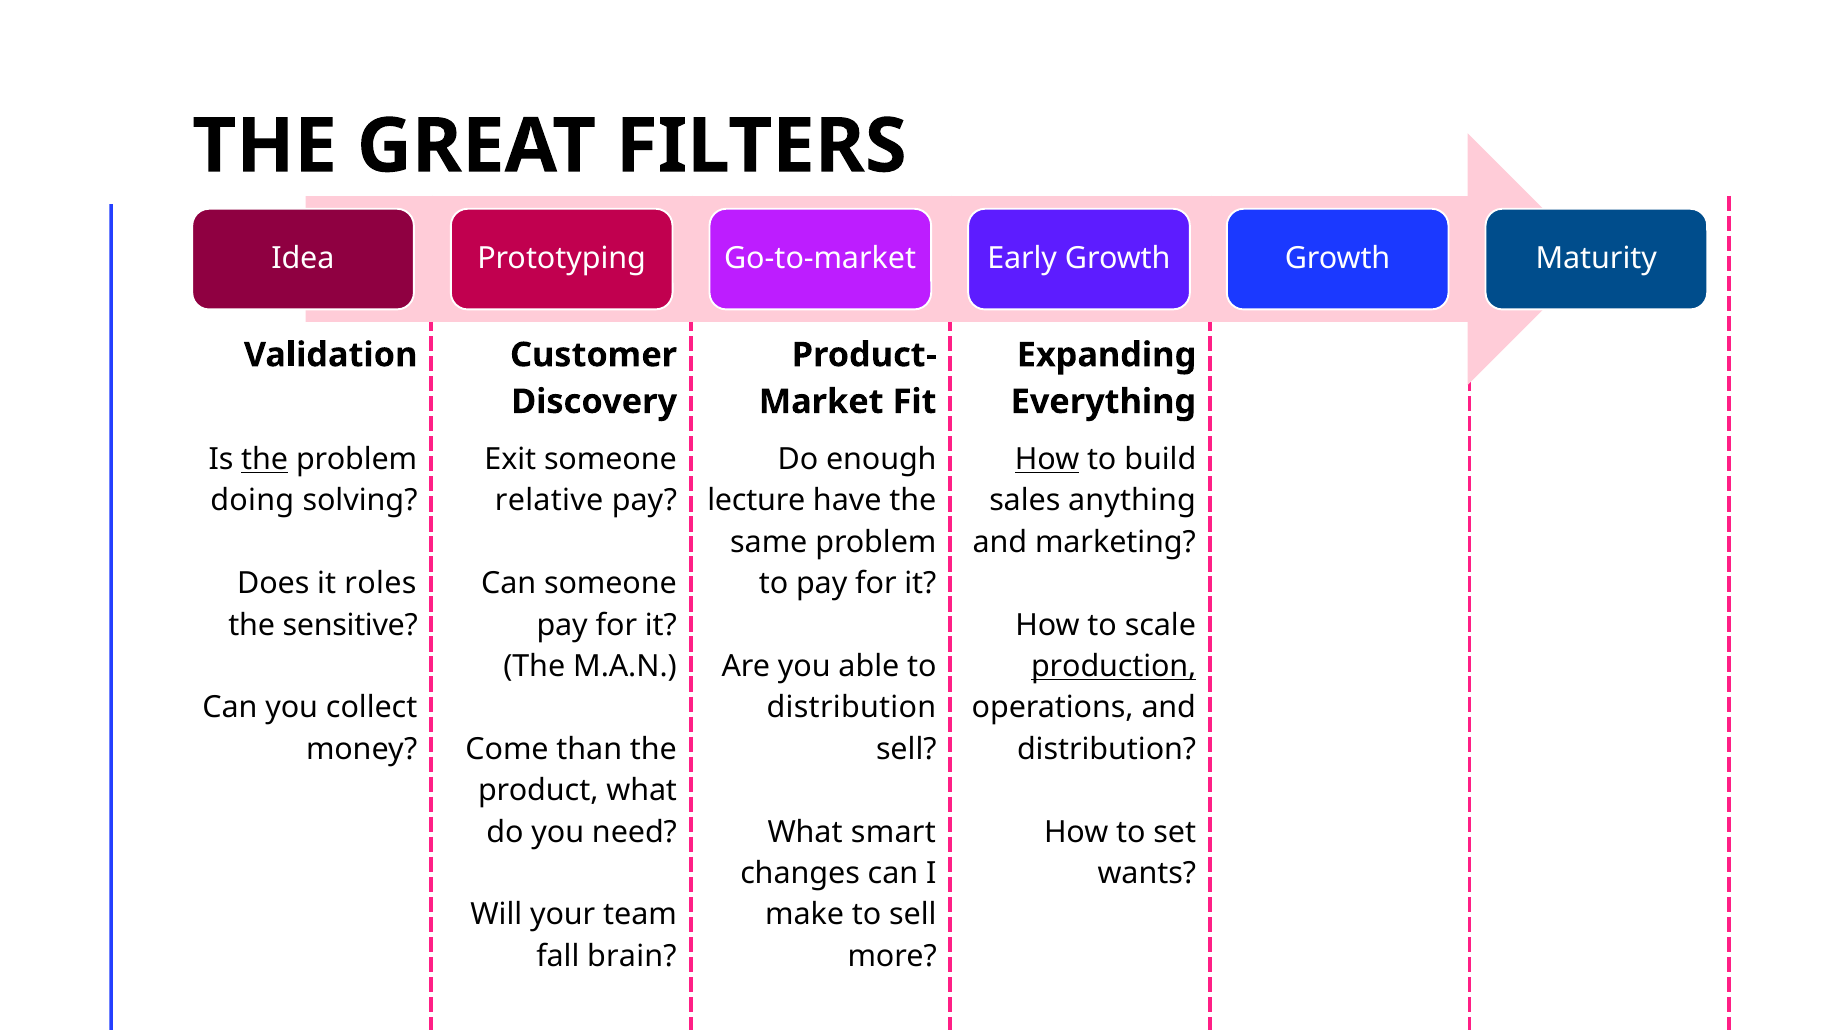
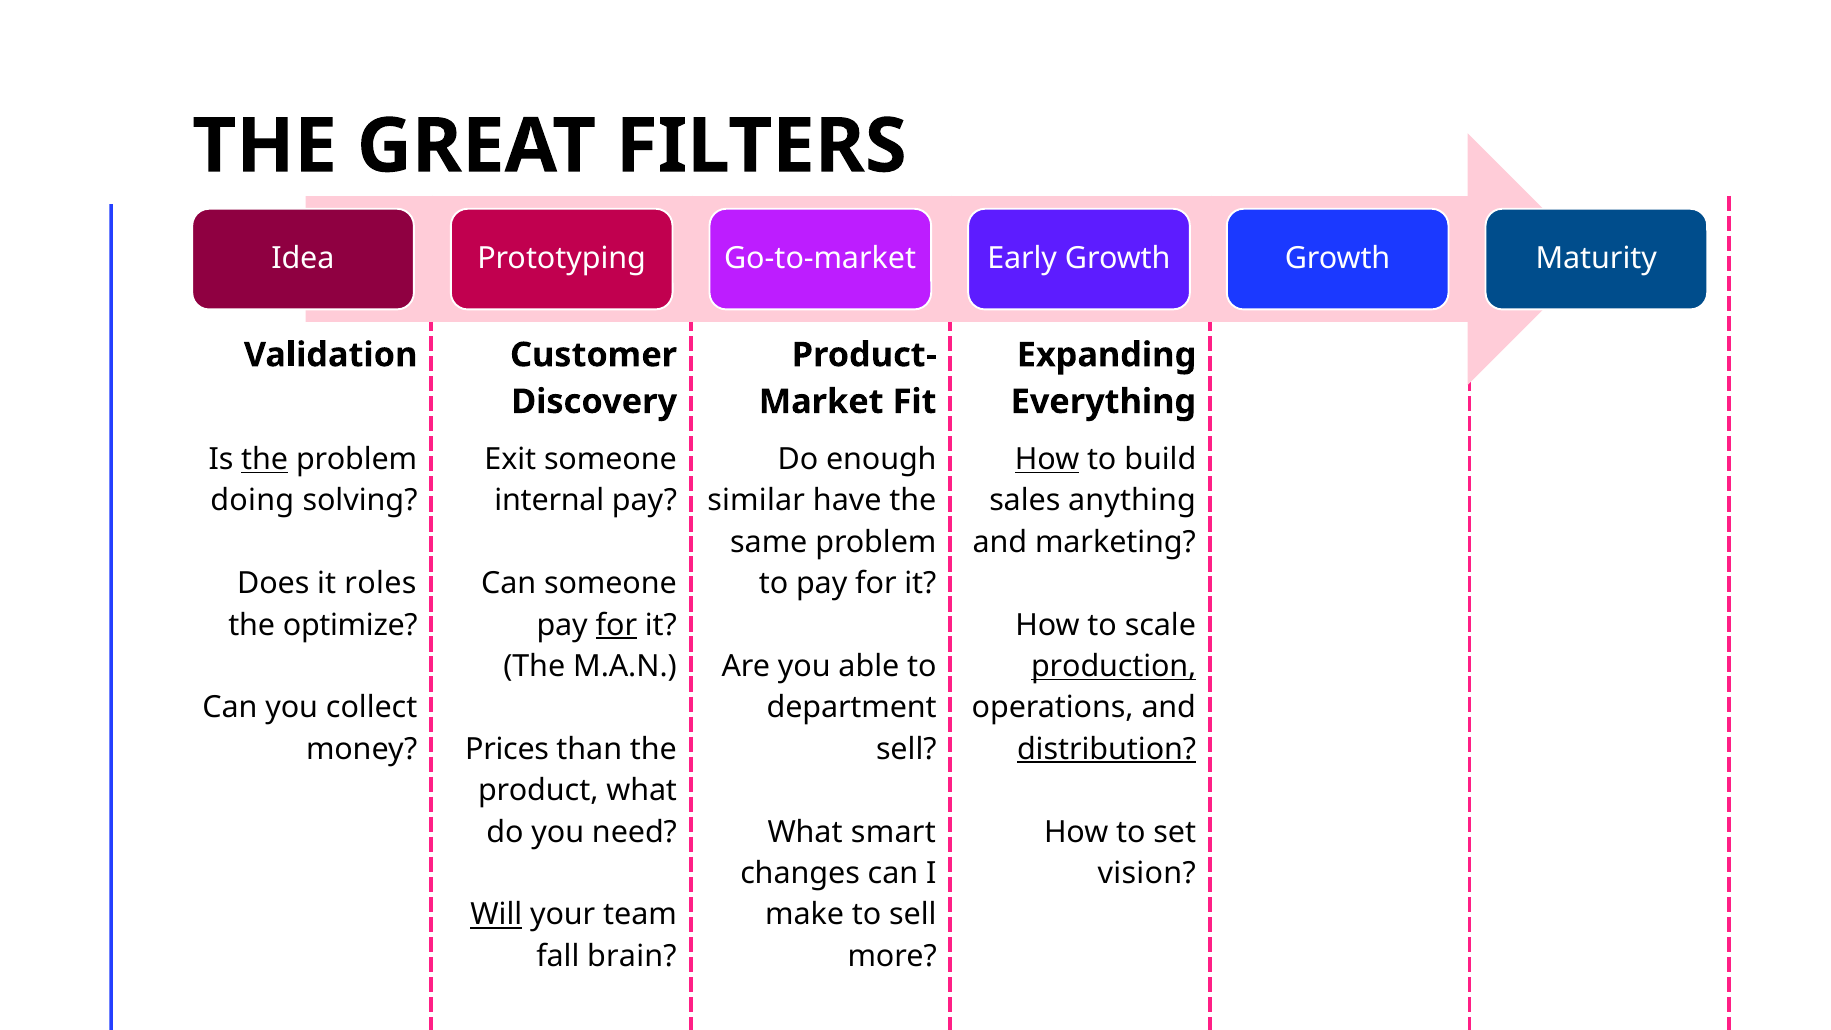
relative: relative -> internal
lecture: lecture -> similar
sensitive: sensitive -> optimize
for at (616, 625) underline: none -> present
distribution at (851, 708): distribution -> department
Come: Come -> Prices
distribution at (1107, 749) underline: none -> present
wants: wants -> vision
Will underline: none -> present
